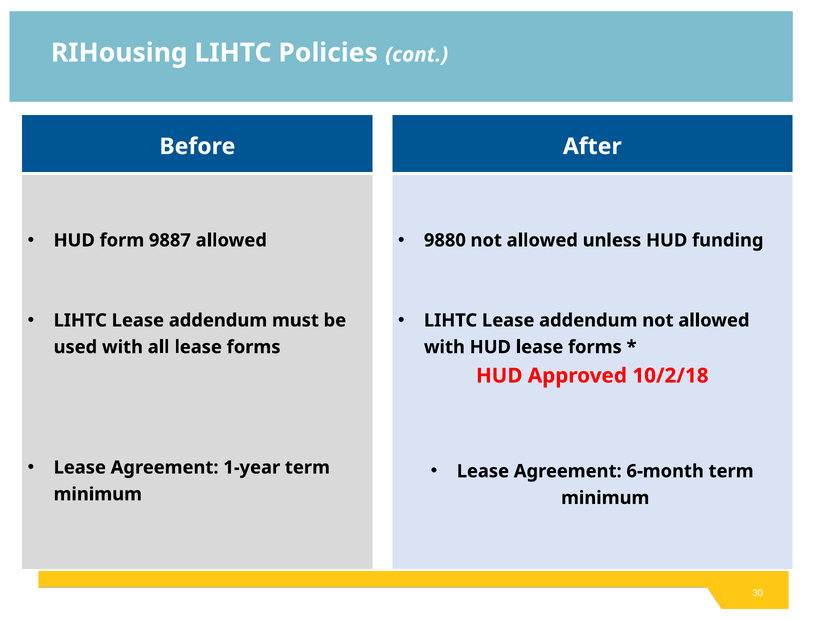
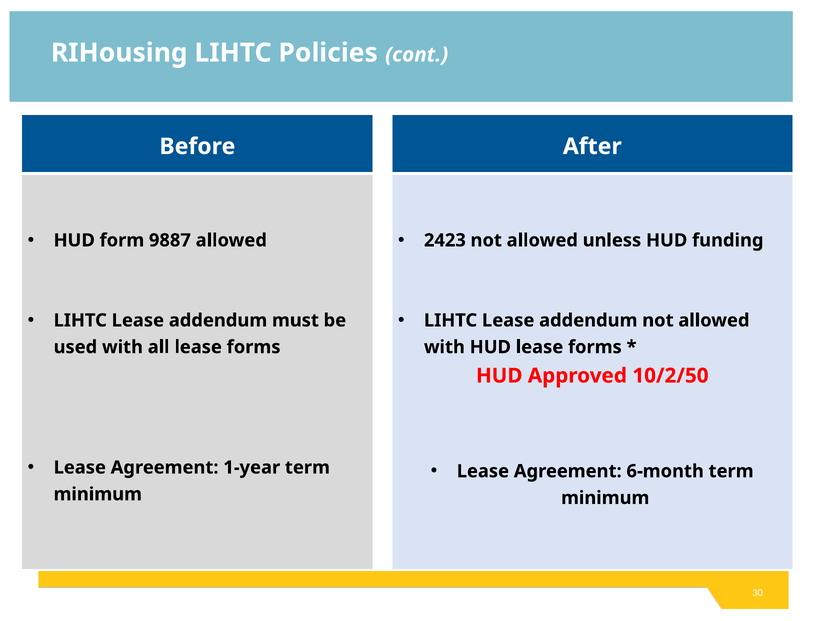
9880: 9880 -> 2423
10/2/18: 10/2/18 -> 10/2/50
